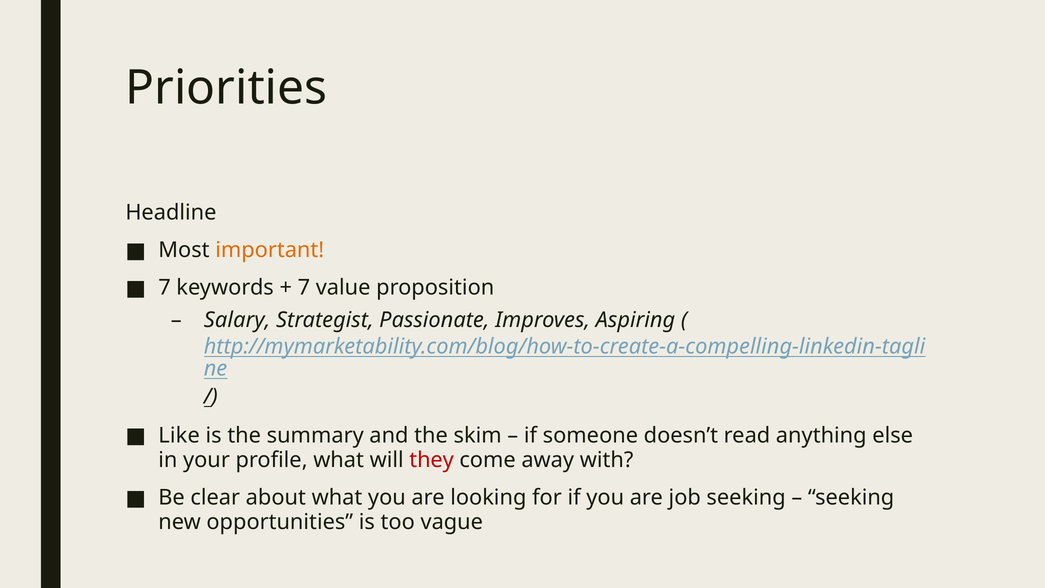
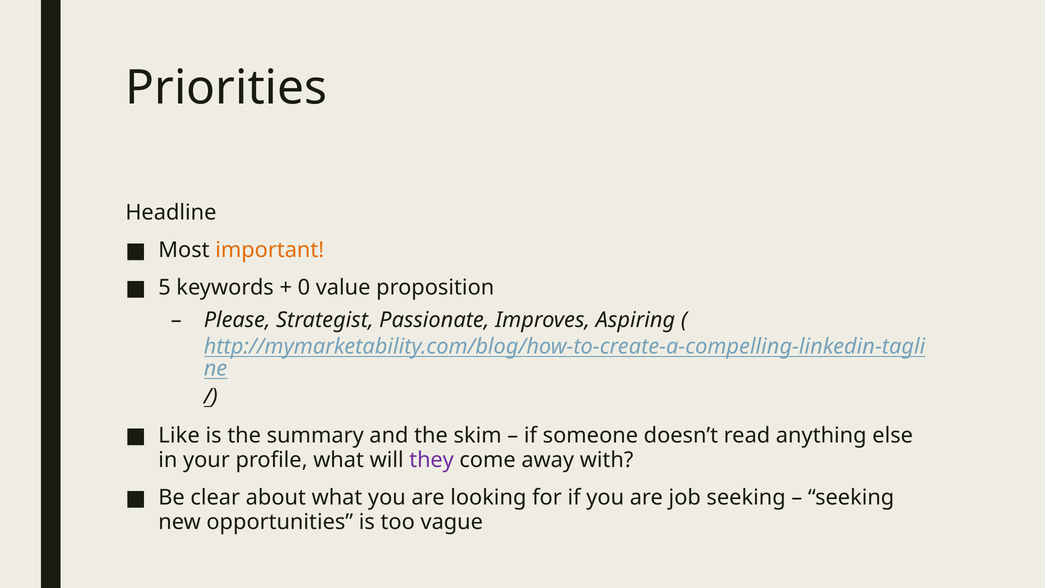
7 at (165, 288): 7 -> 5
7 at (304, 288): 7 -> 0
Salary: Salary -> Please
they colour: red -> purple
